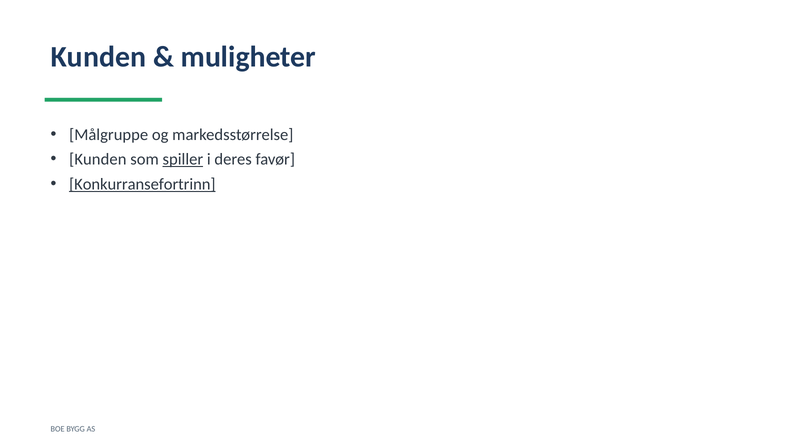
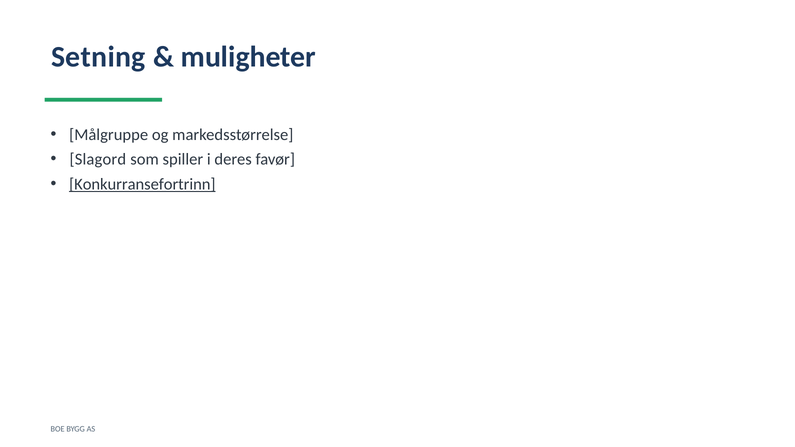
Kunden at (98, 57): Kunden -> Setning
Kunden at (98, 160): Kunden -> Slagord
spiller underline: present -> none
